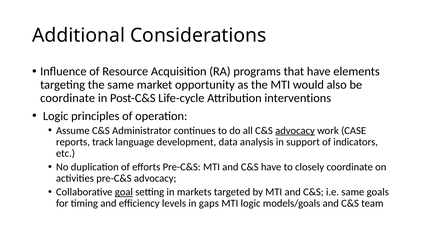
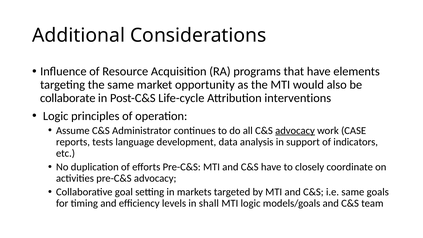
coordinate at (68, 98): coordinate -> collaborate
track: track -> tests
goal underline: present -> none
gaps: gaps -> shall
